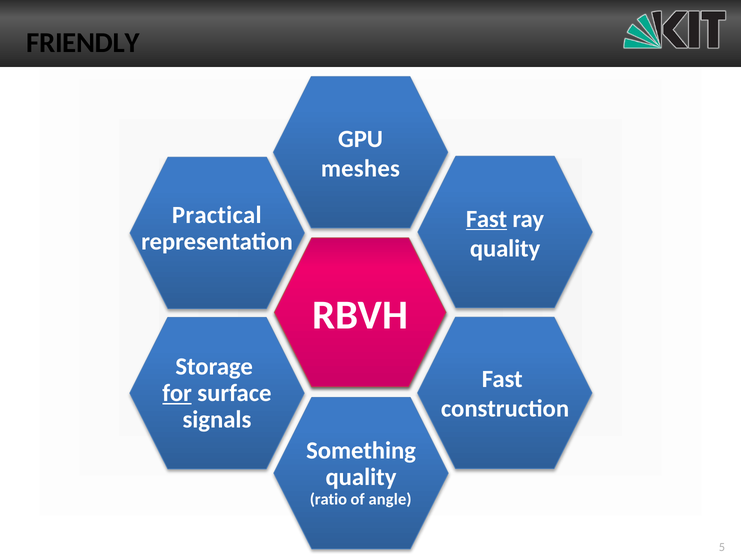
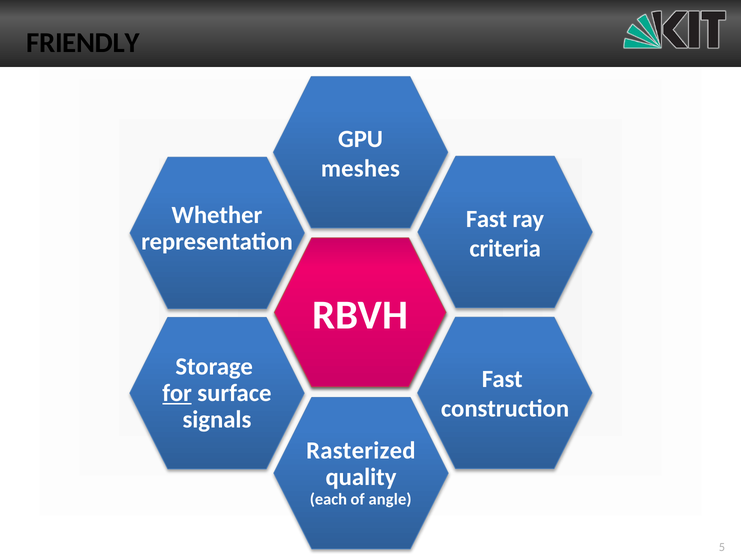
Practical: Practical -> Whether
Fast at (486, 219) underline: present -> none
quality at (505, 249): quality -> criteria
Something: Something -> Rasterized
ratio: ratio -> each
